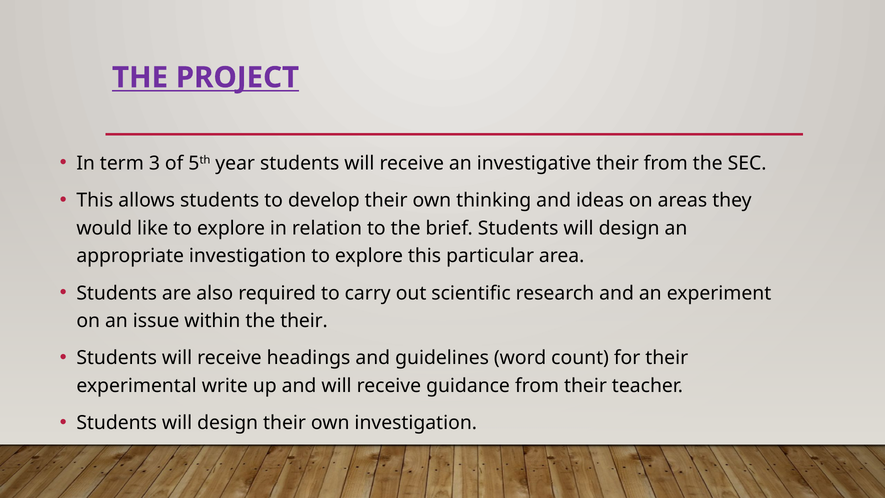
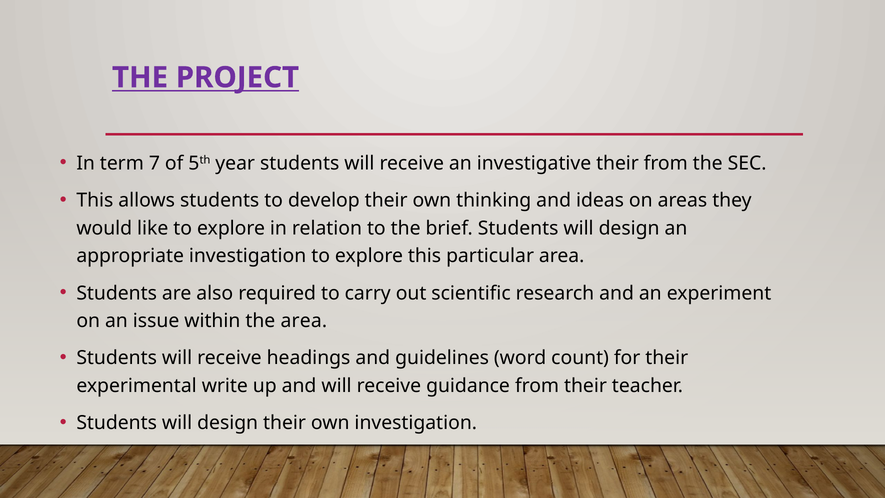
3: 3 -> 7
the their: their -> area
